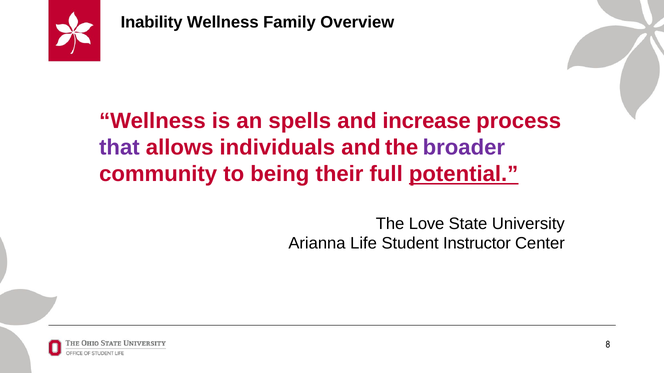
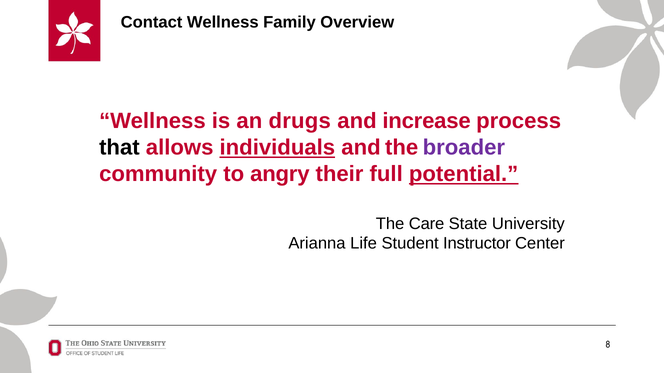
Inability: Inability -> Contact
spells: spells -> drugs
that colour: purple -> black
individuals underline: none -> present
being: being -> angry
Love: Love -> Care
